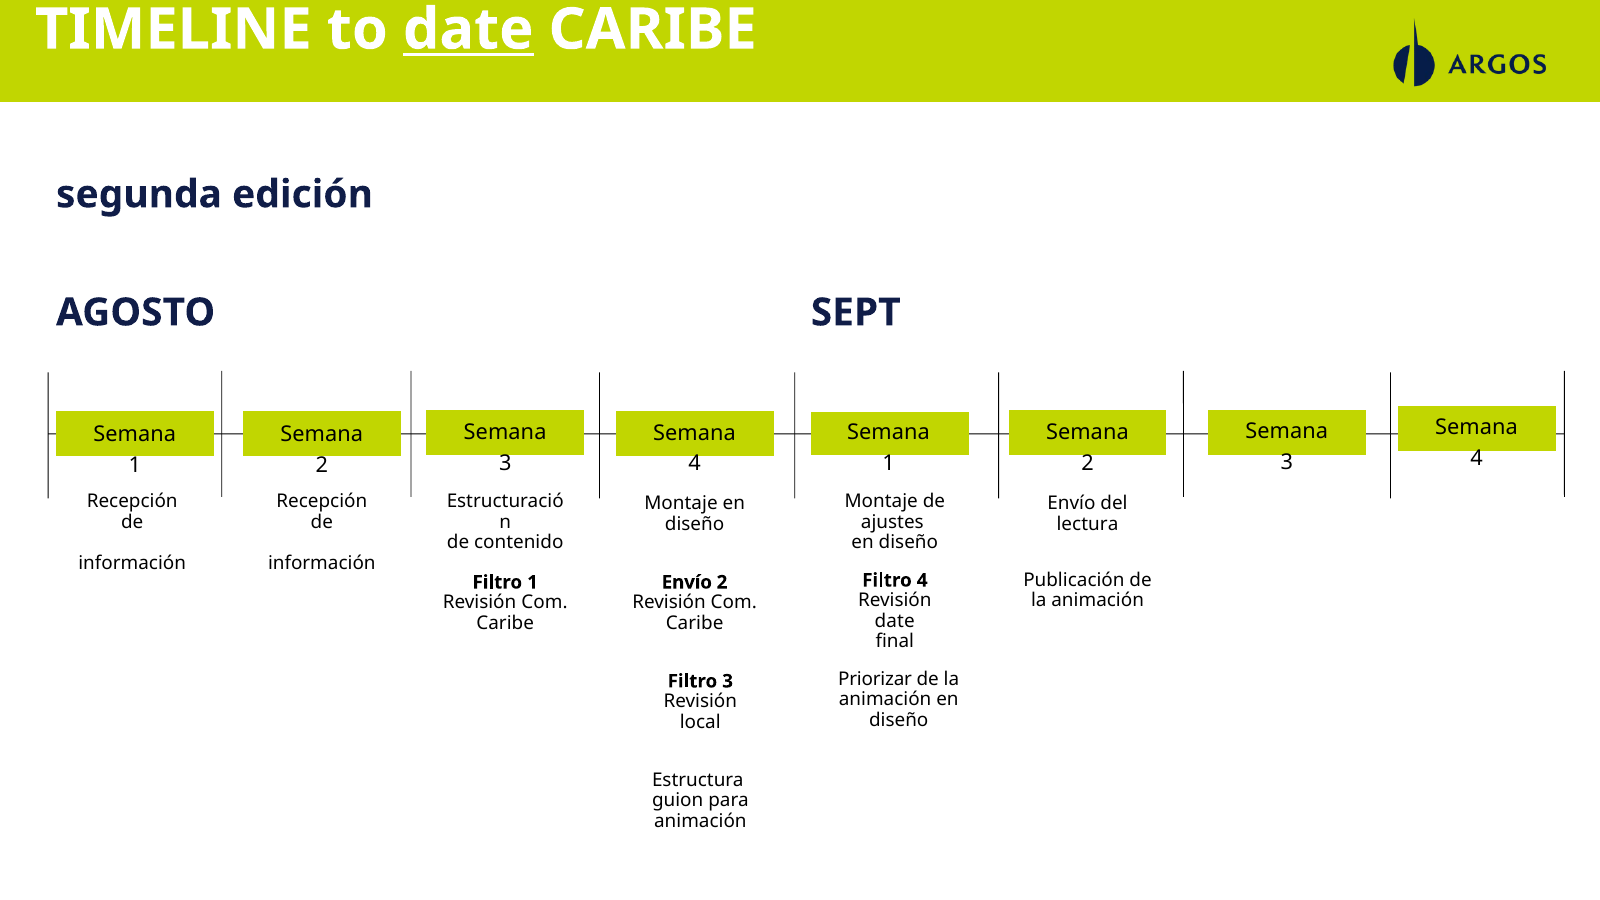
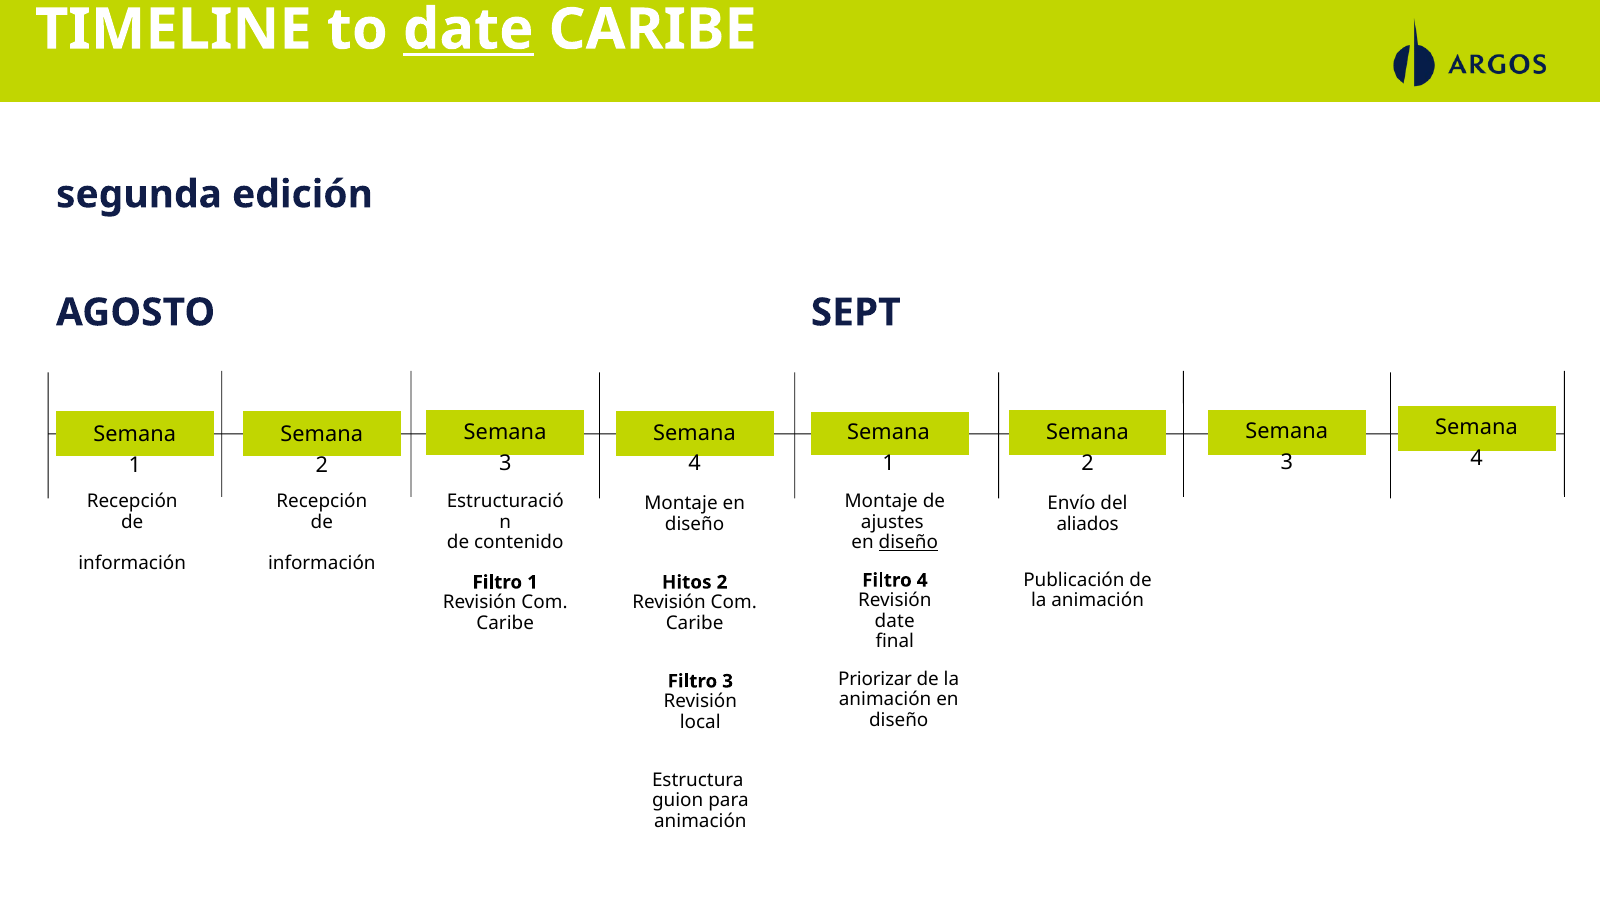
lectura: lectura -> aliados
diseño at (908, 542) underline: none -> present
Envío at (687, 582): Envío -> Hitos
